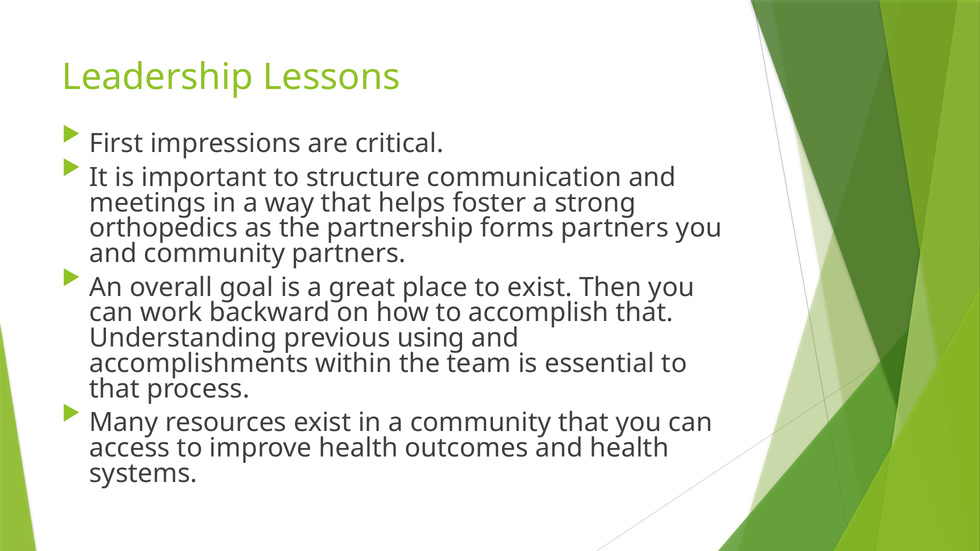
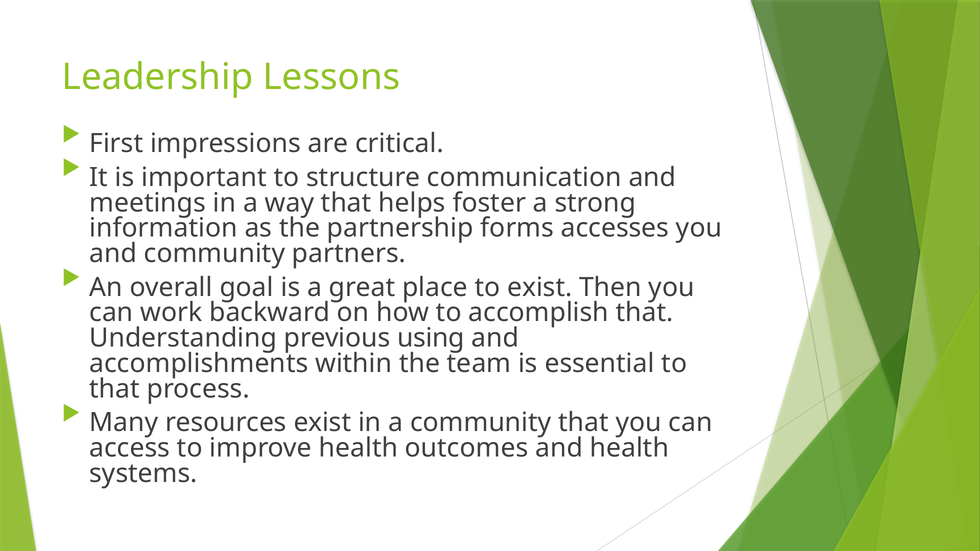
orthopedics: orthopedics -> information
forms partners: partners -> accesses
